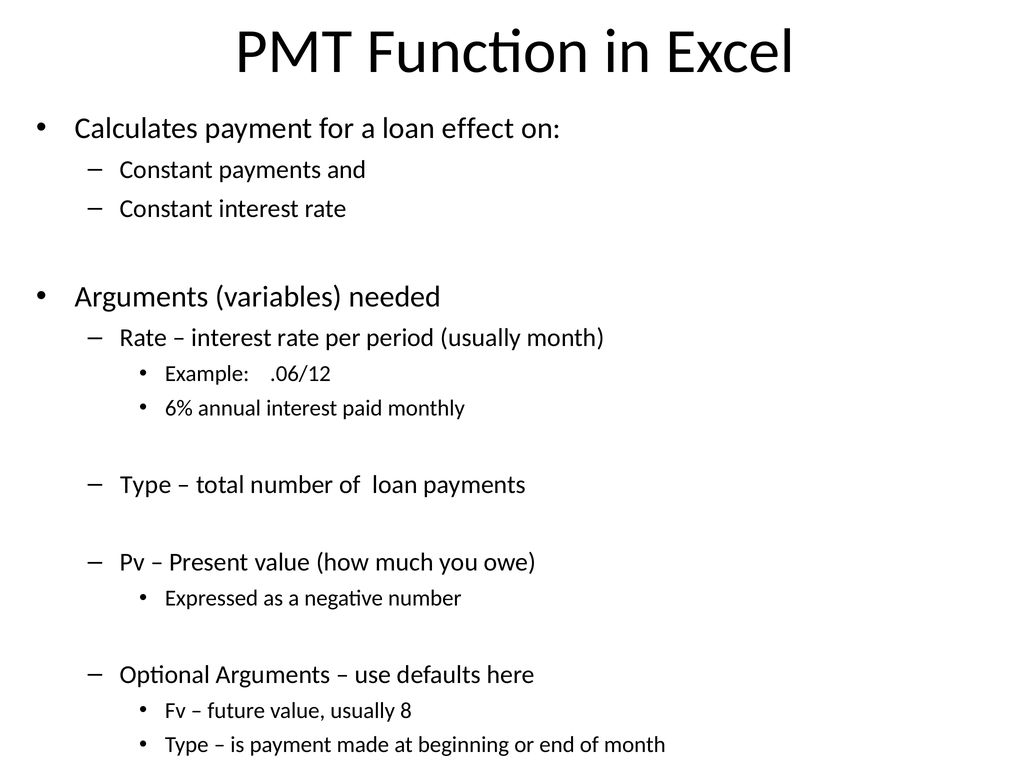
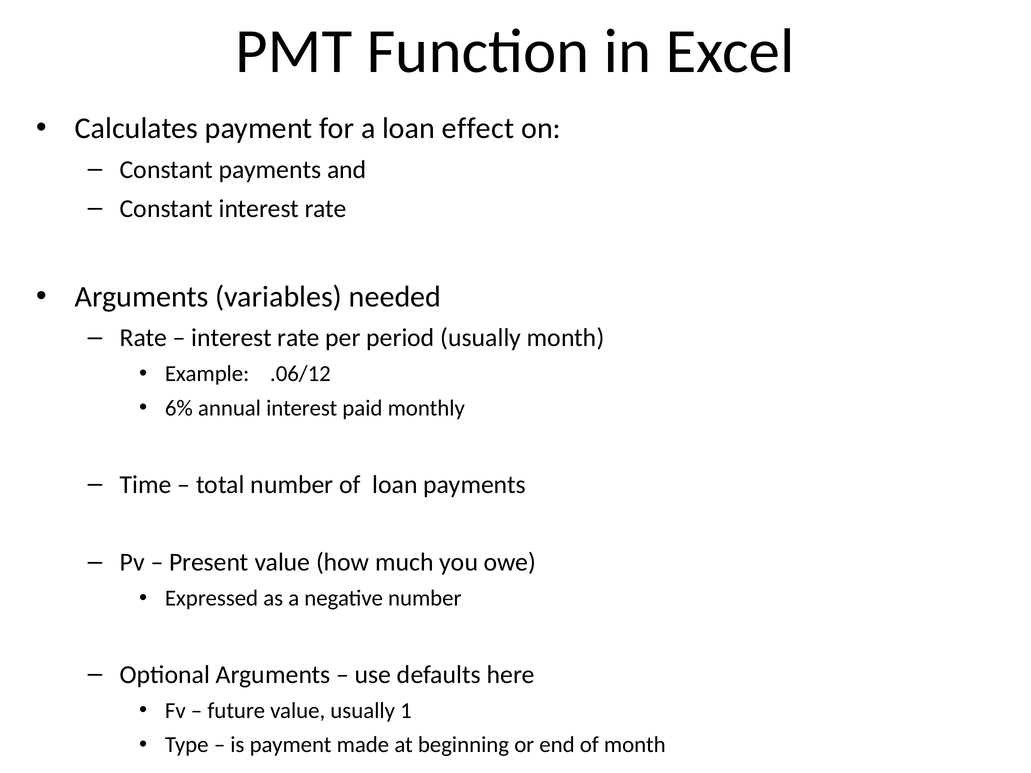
Type at (146, 485): Type -> Time
8: 8 -> 1
